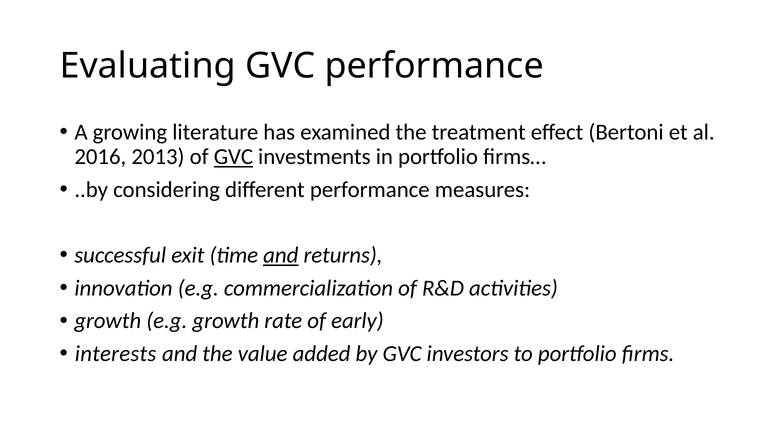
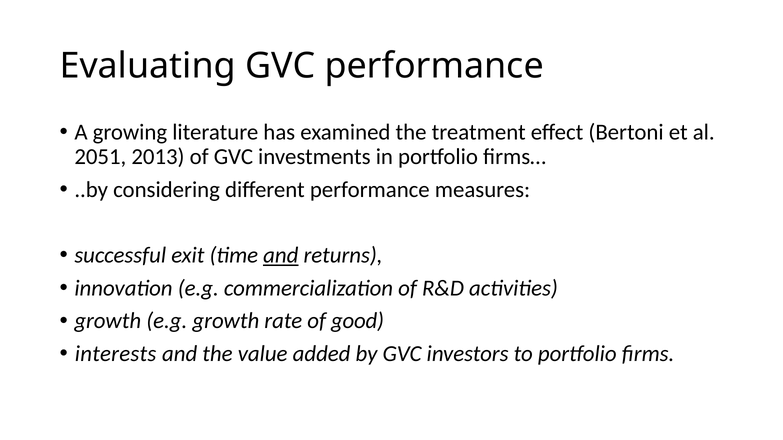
2016: 2016 -> 2051
GVC at (233, 157) underline: present -> none
early: early -> good
